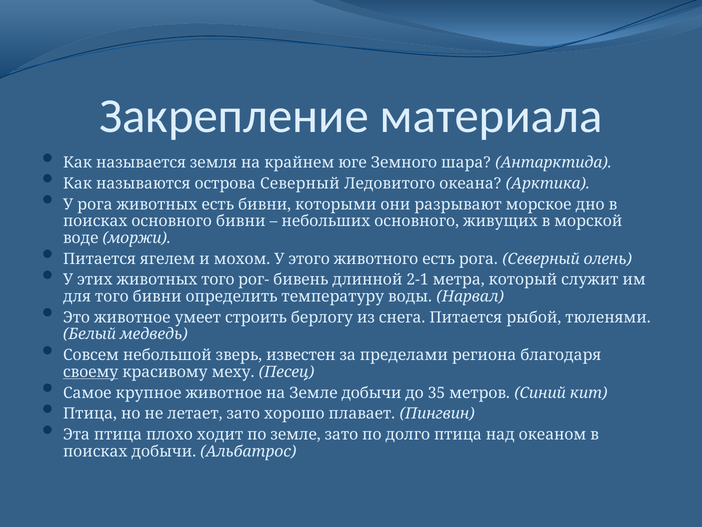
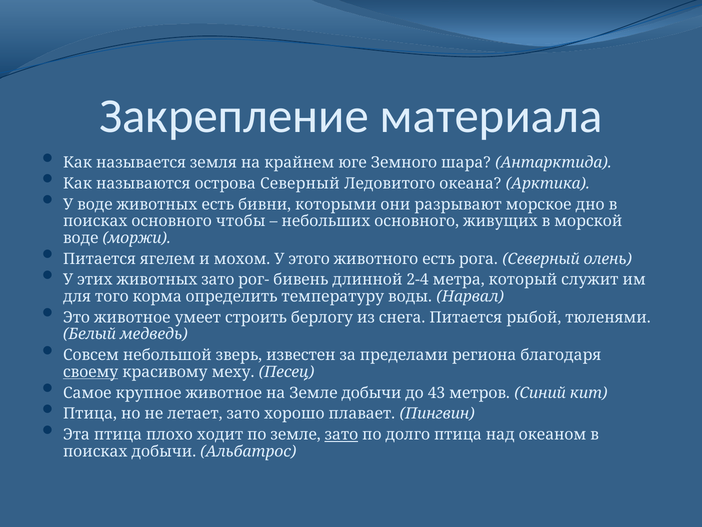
У рога: рога -> воде
основного бивни: бивни -> чтобы
животных того: того -> зато
2-1: 2-1 -> 2-4
того бивни: бивни -> корма
35: 35 -> 43
зато at (341, 434) underline: none -> present
